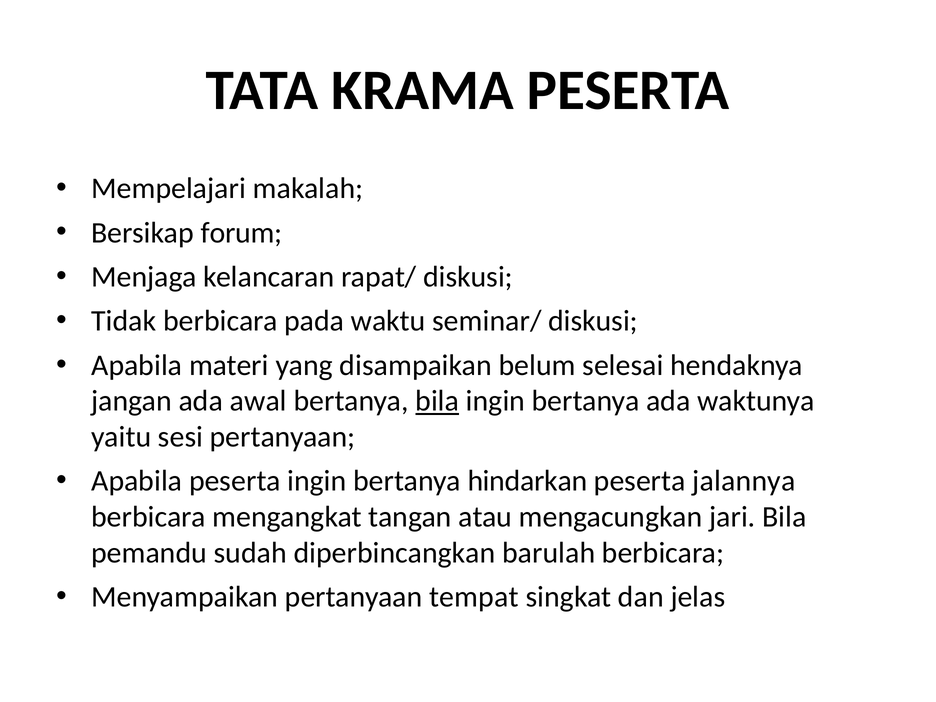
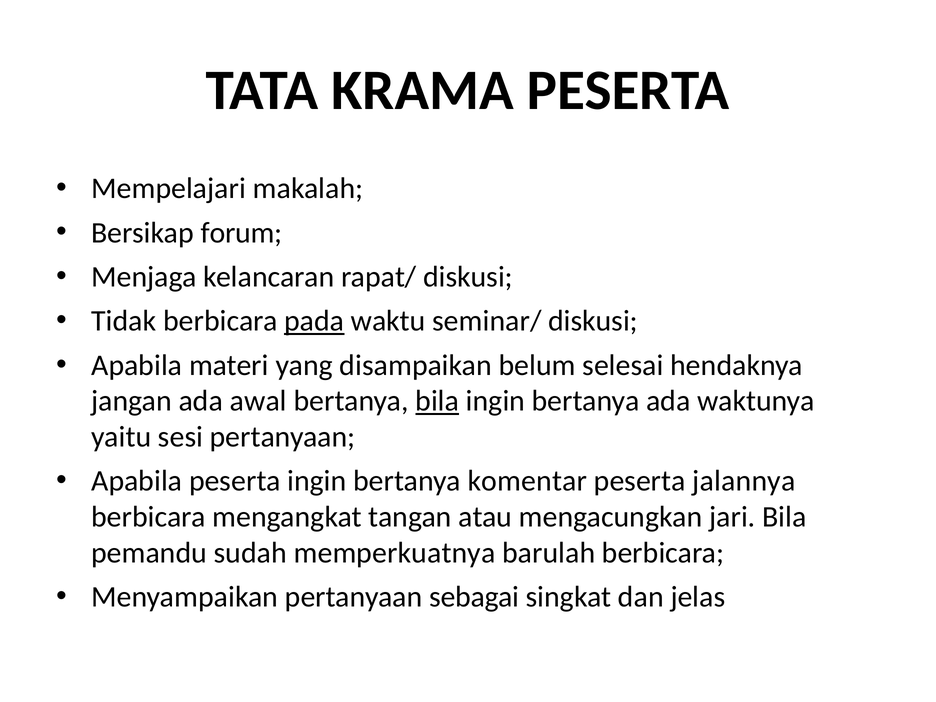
pada underline: none -> present
hindarkan: hindarkan -> komentar
diperbincangkan: diperbincangkan -> memperkuatnya
tempat: tempat -> sebagai
